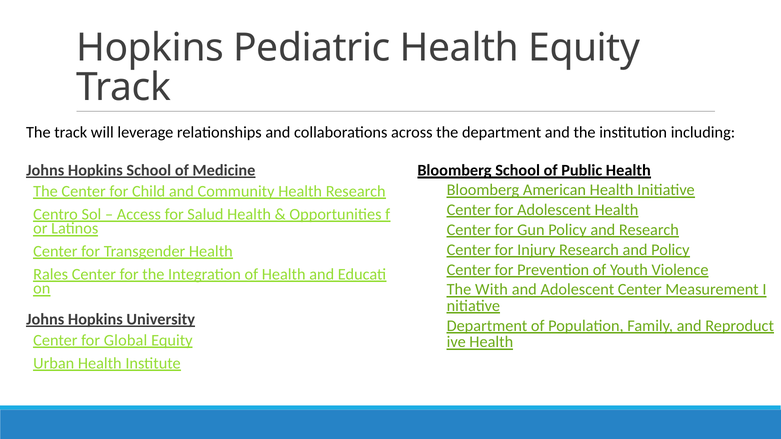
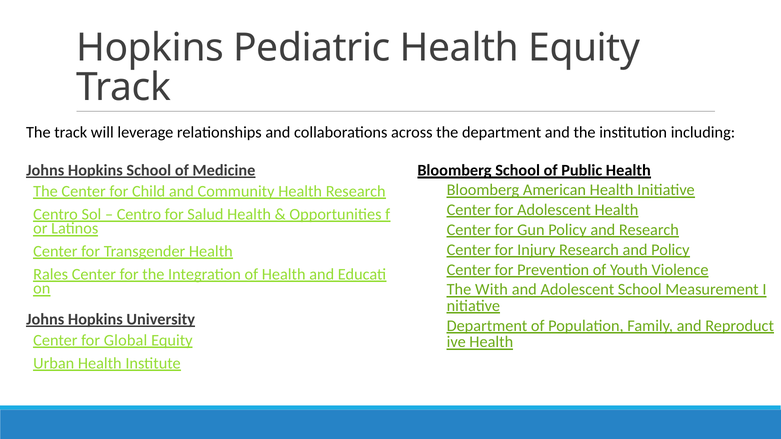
Access at (139, 214): Access -> Centro
Adolescent Center: Center -> School
